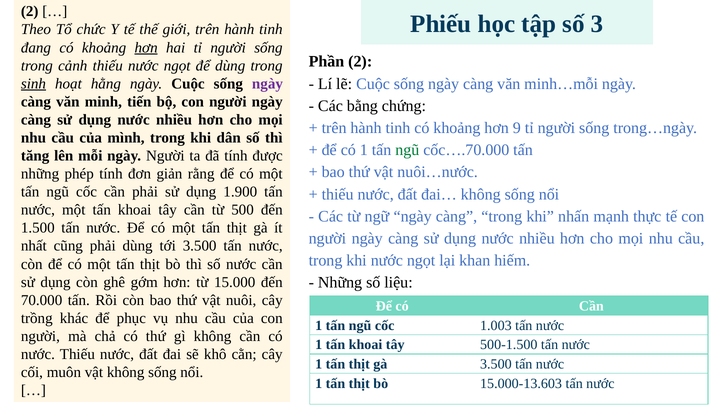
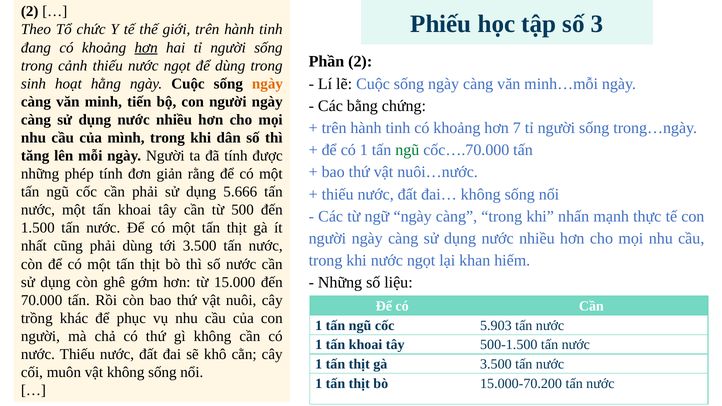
sinh underline: present -> none
ngày at (267, 84) colour: purple -> orange
9: 9 -> 7
1.900: 1.900 -> 5.666
1.003: 1.003 -> 5.903
15.000-13.603: 15.000-13.603 -> 15.000-70.200
